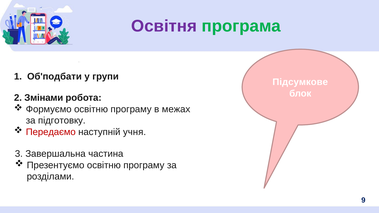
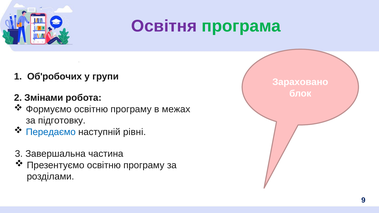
Об'подбати: Об'подбати -> Об'робочих
Підсумкове: Підсумкове -> Зараховано
Передаємо colour: red -> blue
учня: учня -> рівні
